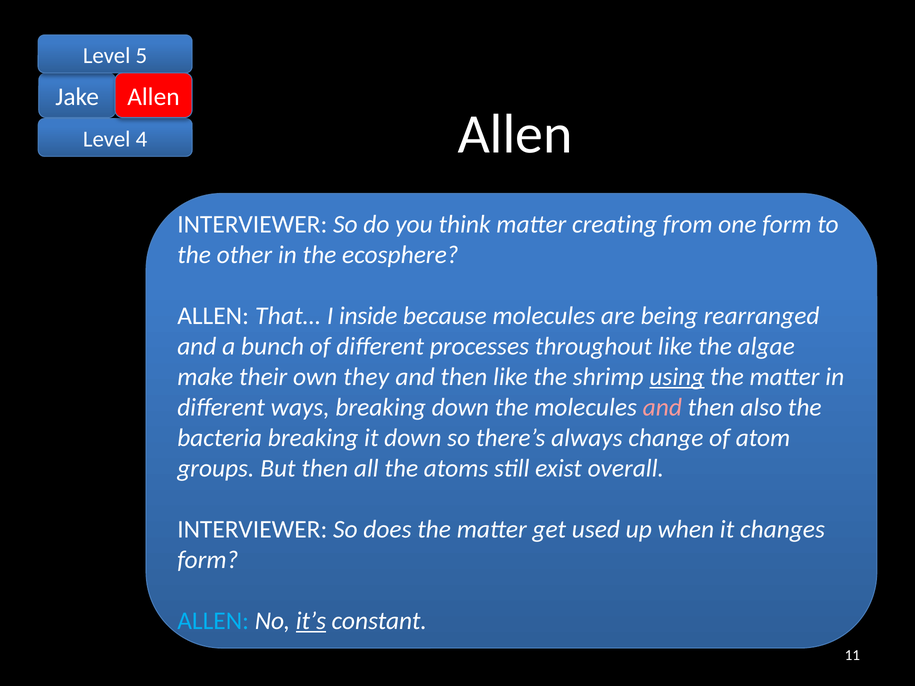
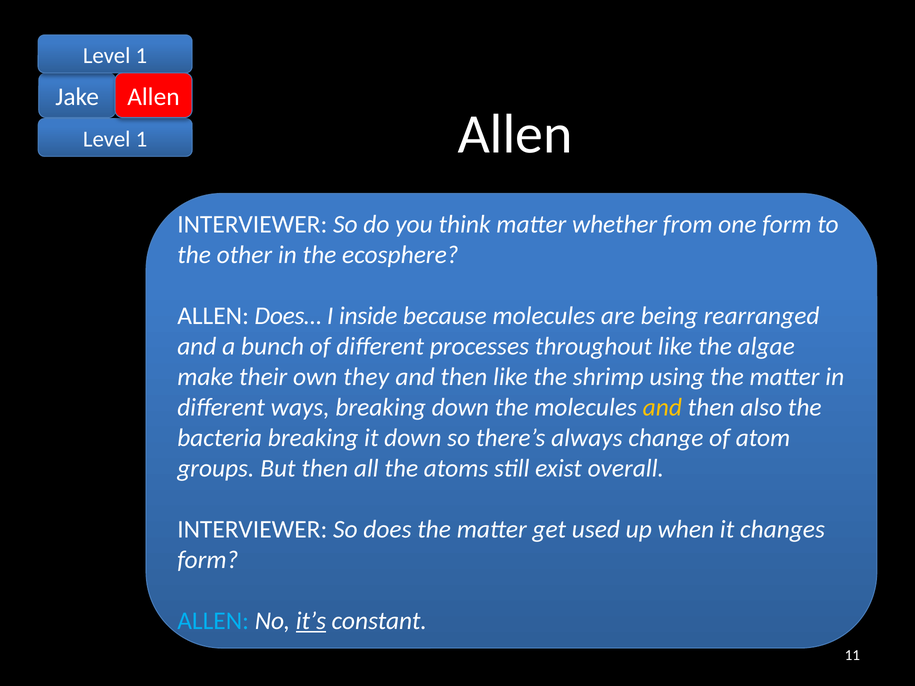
5 at (141, 55): 5 -> 1
4 at (141, 139): 4 -> 1
creating: creating -> whether
That…: That… -> Does…
using underline: present -> none
and at (662, 407) colour: pink -> yellow
